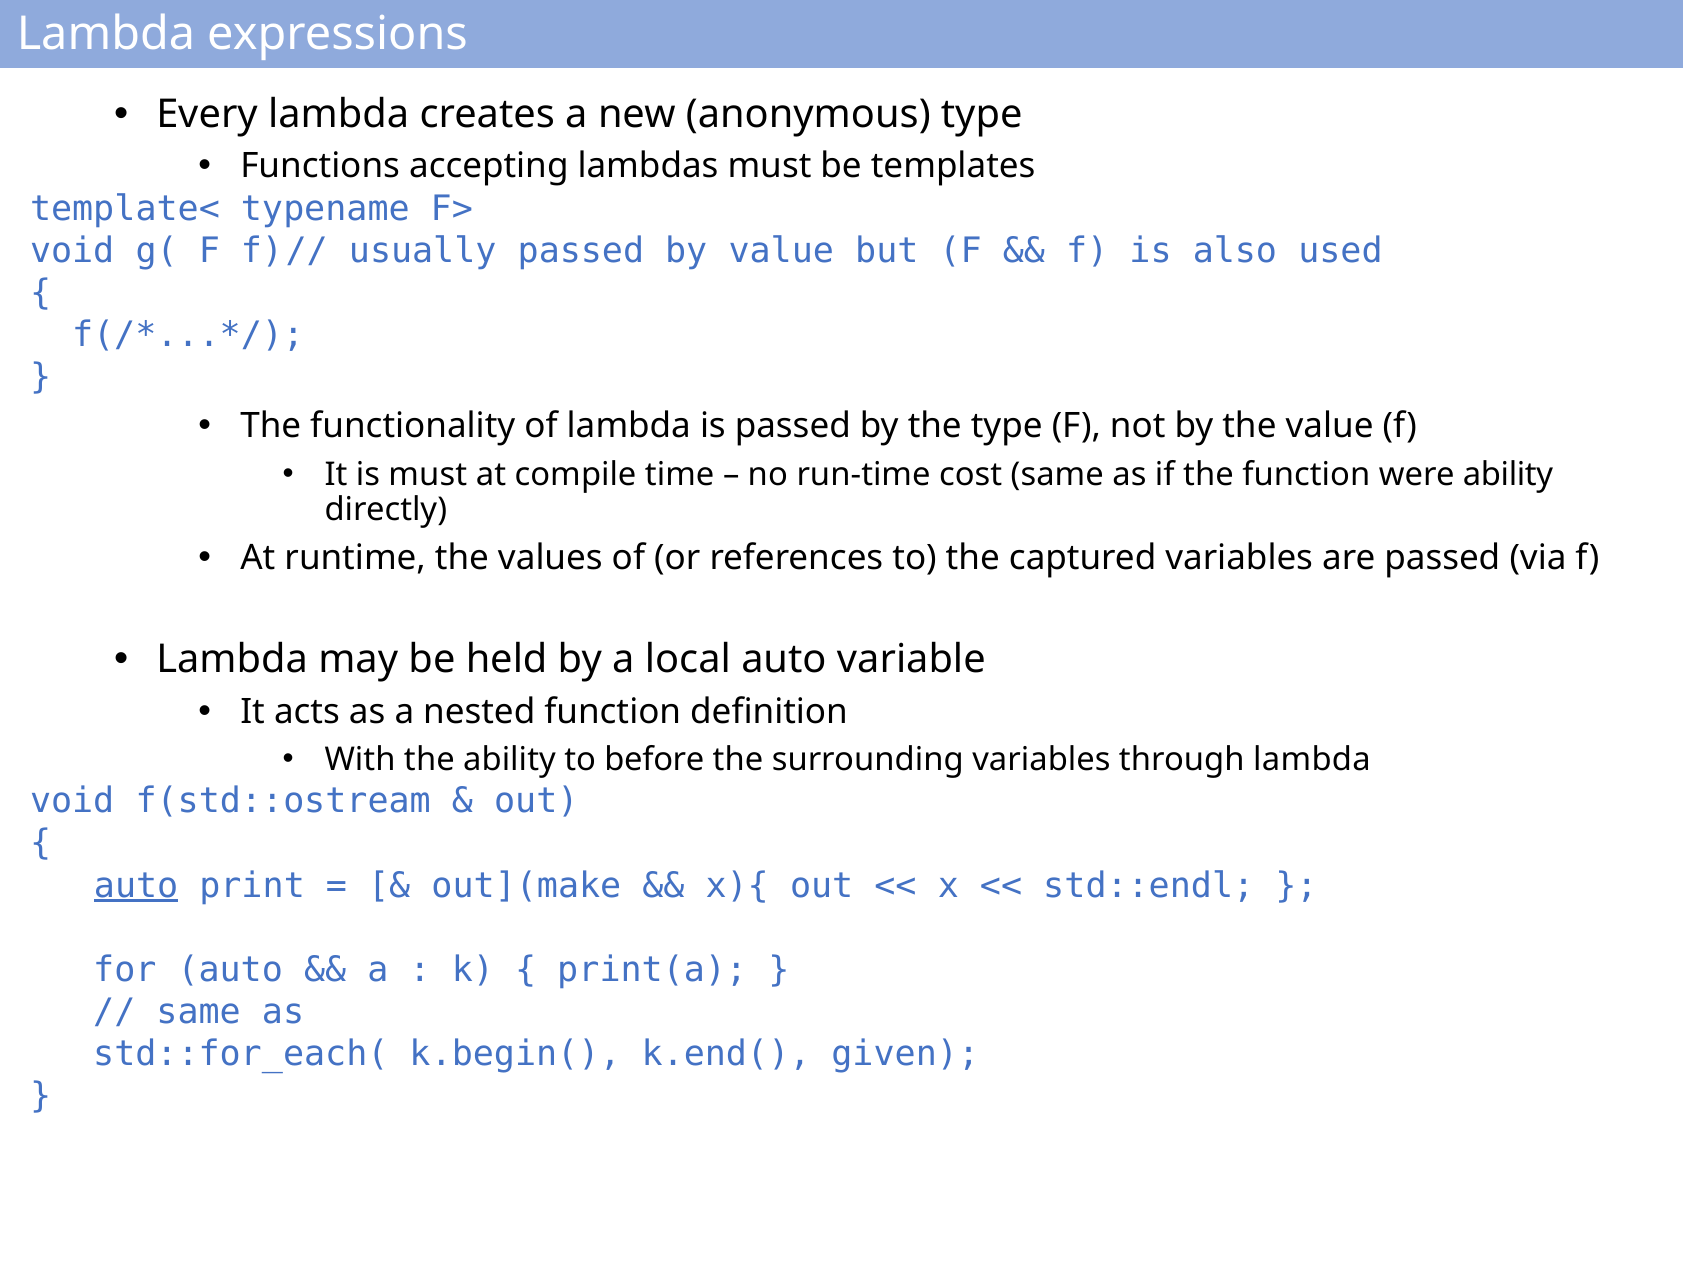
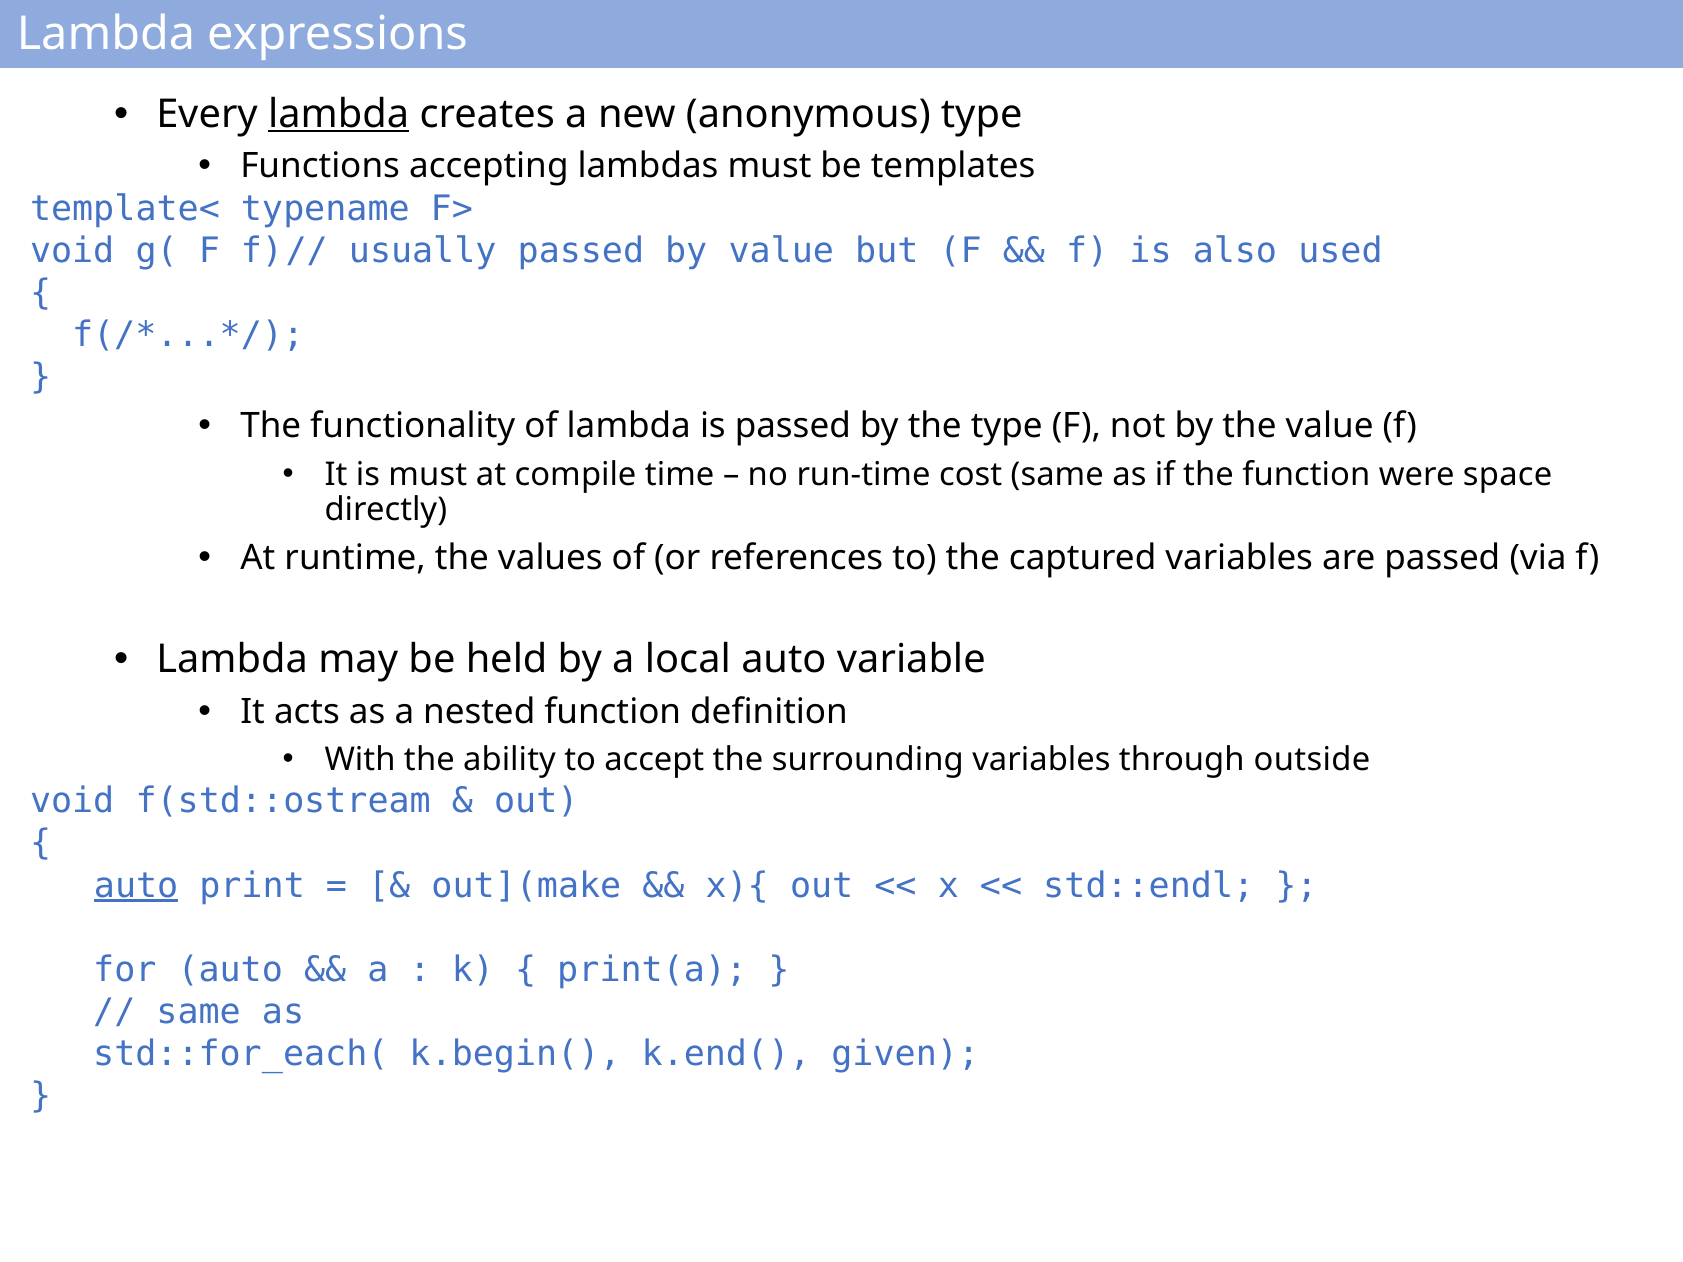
lambda at (339, 114) underline: none -> present
were ability: ability -> space
before: before -> accept
through lambda: lambda -> outside
